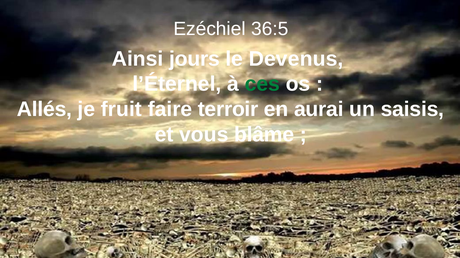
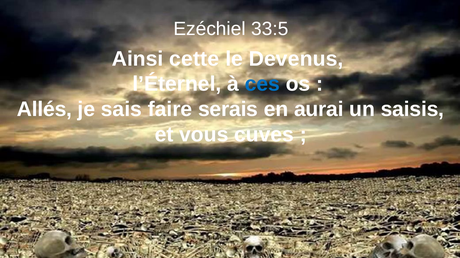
36:5: 36:5 -> 33:5
jours: jours -> cette
ces colour: green -> blue
fruit: fruit -> sais
terroir: terroir -> serais
blâme: blâme -> cuves
